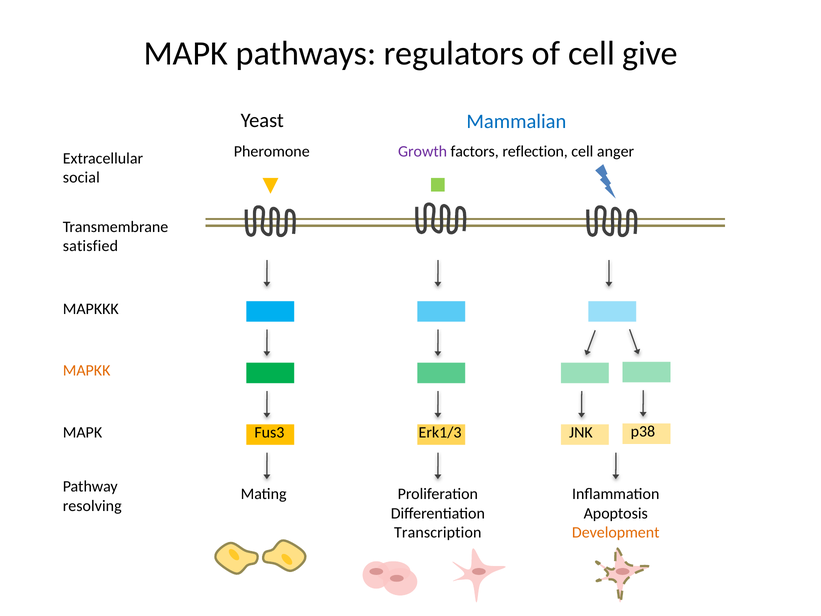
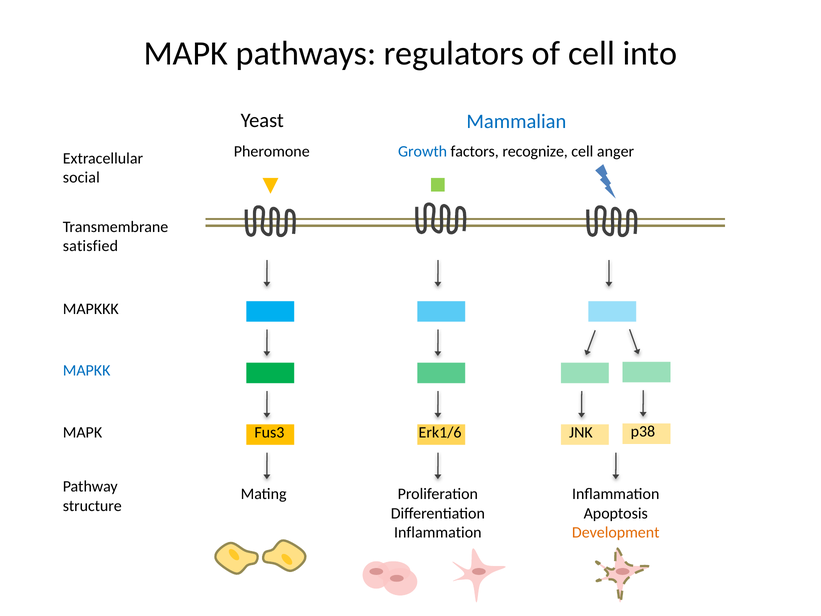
give: give -> into
Growth colour: purple -> blue
reflection: reflection -> recognize
MAPKK colour: orange -> blue
Erk1/3: Erk1/3 -> Erk1/6
resolving: resolving -> structure
Transcription at (438, 532): Transcription -> Inflammation
